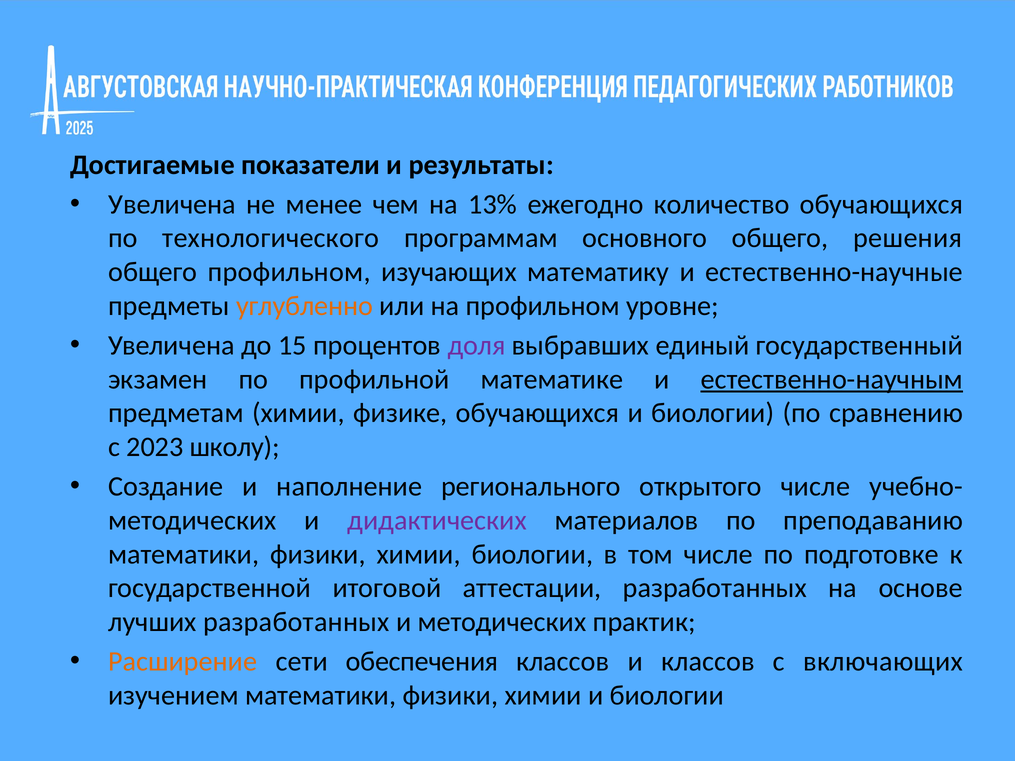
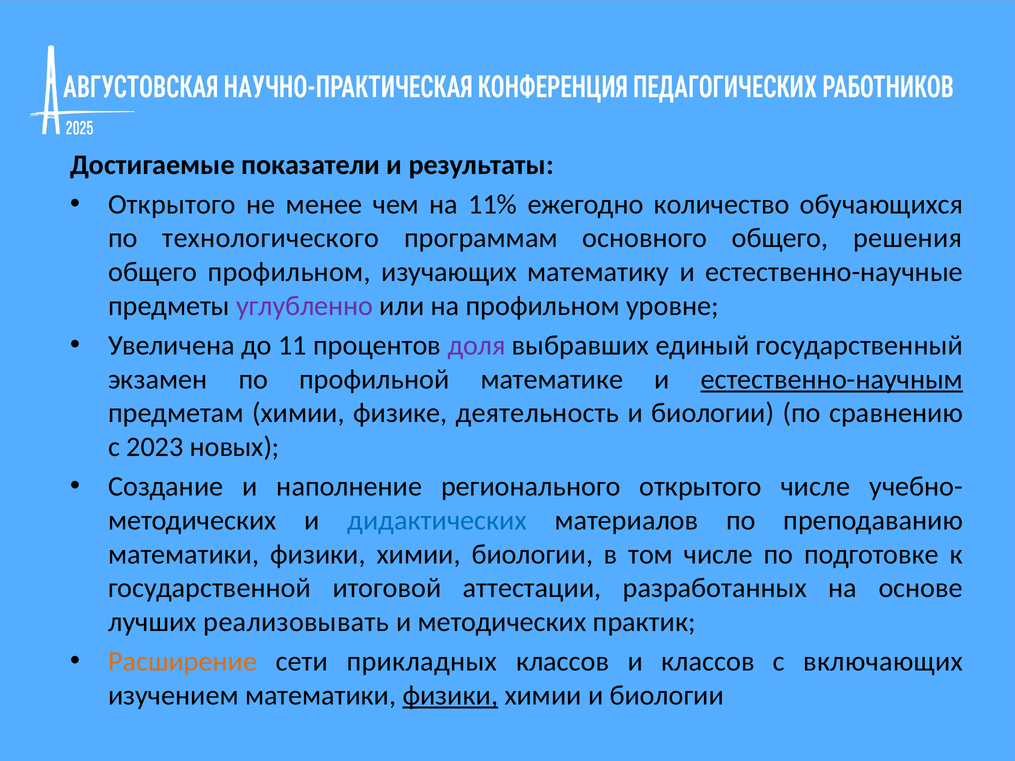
Увеличена at (172, 204): Увеличена -> Открытого
13%: 13% -> 11%
углубленно colour: orange -> purple
15: 15 -> 11
физике обучающихся: обучающихся -> деятельность
школу: школу -> новых
дидактических colour: purple -> blue
лучших разработанных: разработанных -> реализовывать
обеспечения: обеспечения -> прикладных
физики at (450, 696) underline: none -> present
